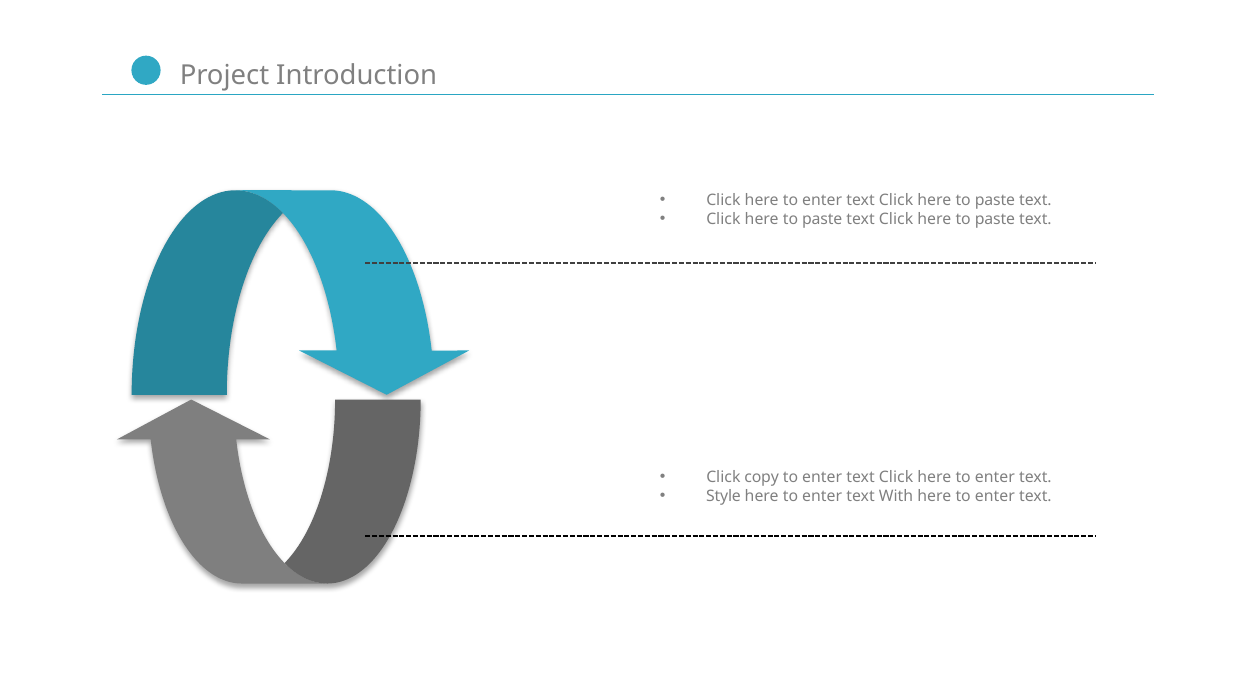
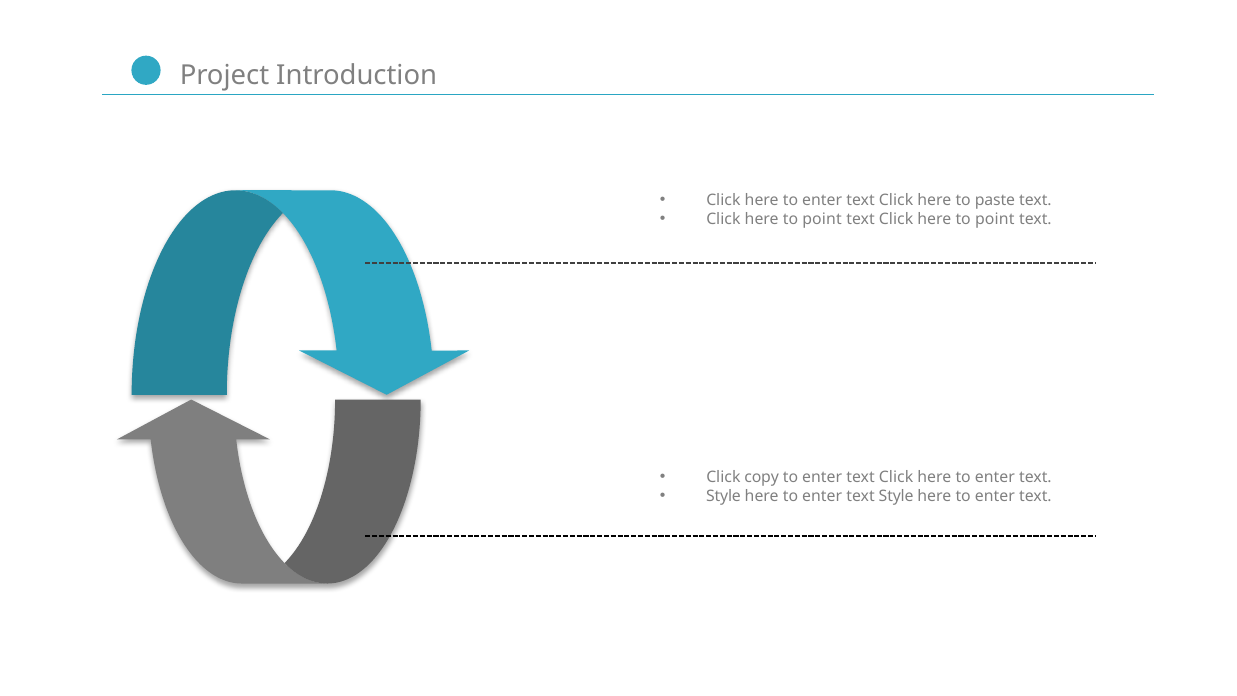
paste at (822, 219): paste -> point
paste at (995, 219): paste -> point
text With: With -> Style
